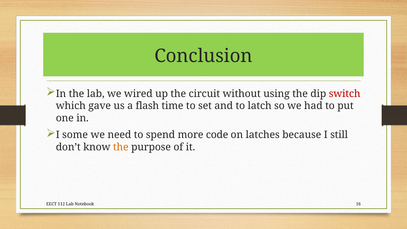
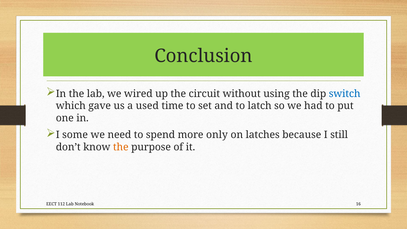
switch colour: red -> blue
flash: flash -> used
code: code -> only
